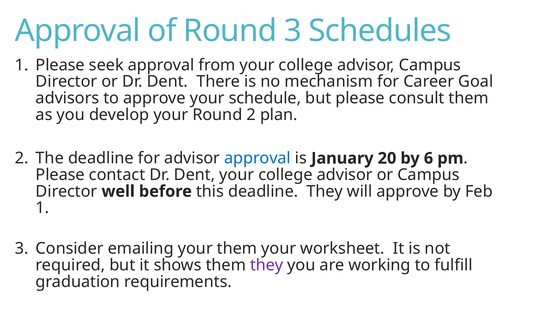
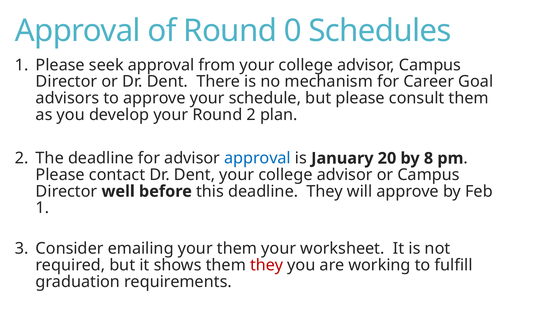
Round 3: 3 -> 0
6: 6 -> 8
they at (267, 265) colour: purple -> red
